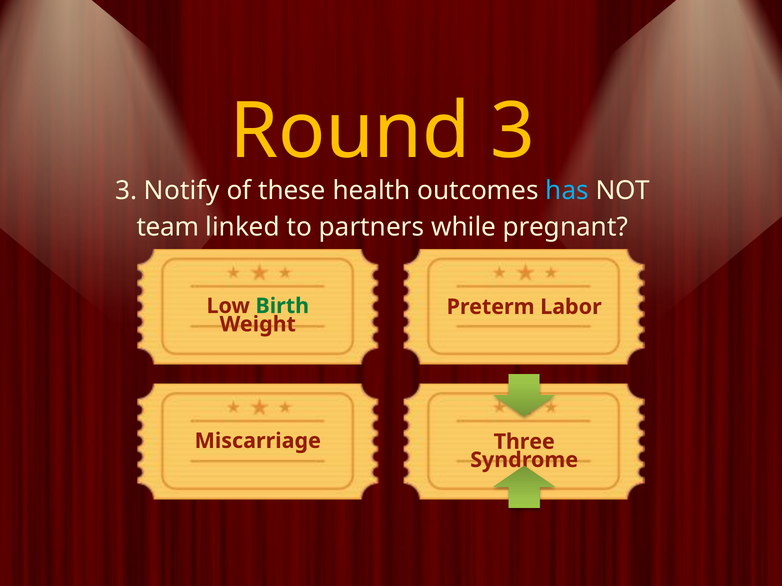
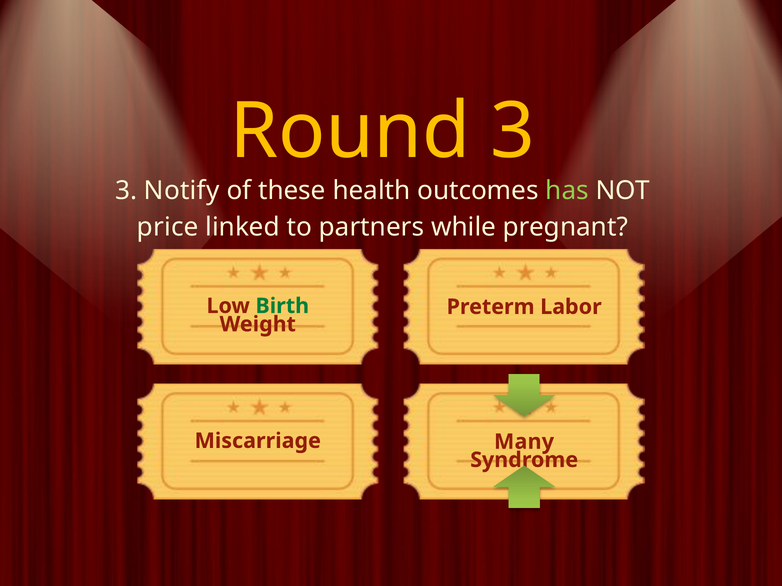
has colour: light blue -> light green
team: team -> price
Three: Three -> Many
